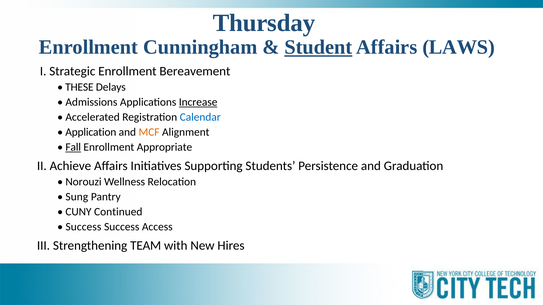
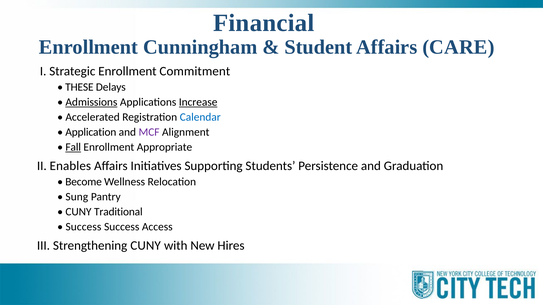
Thursday: Thursday -> Financial
Student underline: present -> none
LAWS: LAWS -> CARE
Bereavement: Bereavement -> Commitment
Admissions underline: none -> present
MCF colour: orange -> purple
Achieve: Achieve -> Enables
Norouzi: Norouzi -> Become
Continued: Continued -> Traditional
Strengthening TEAM: TEAM -> CUNY
